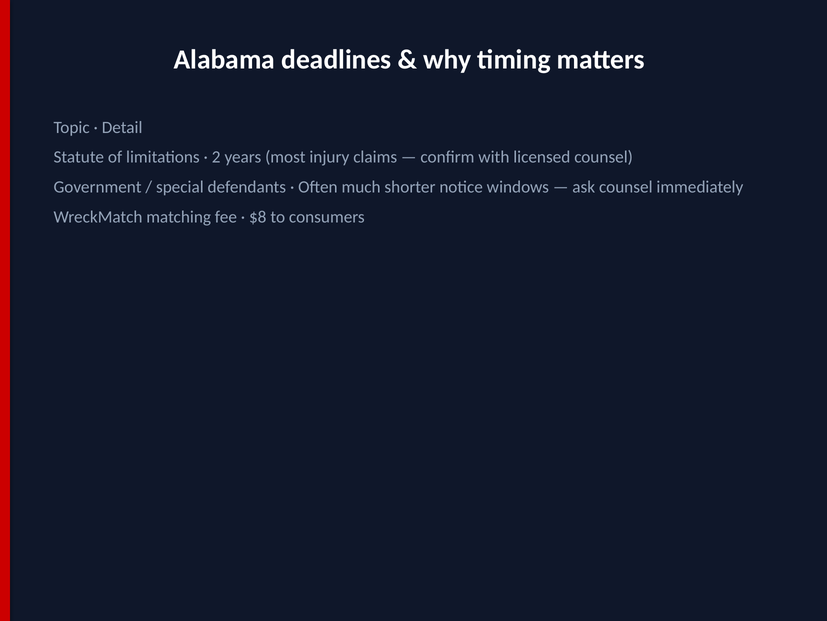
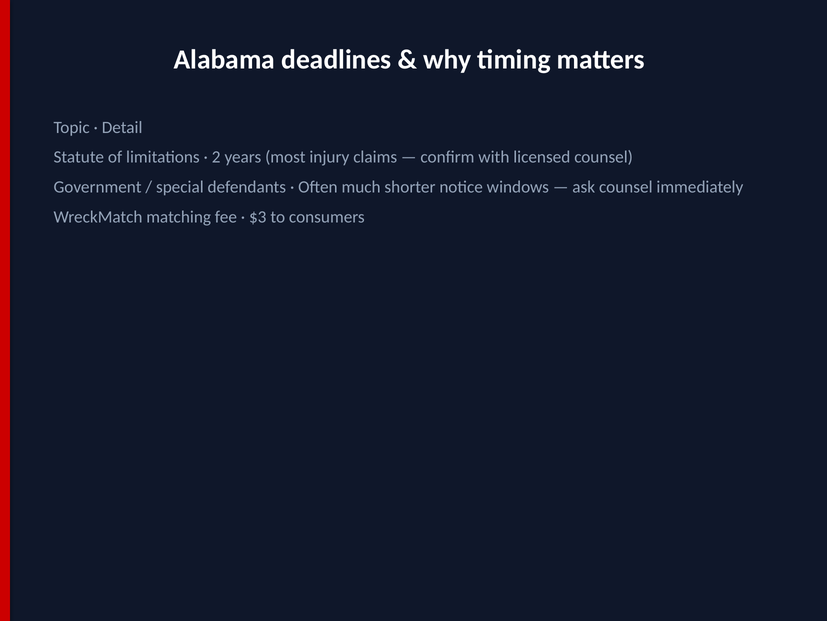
$8: $8 -> $3
